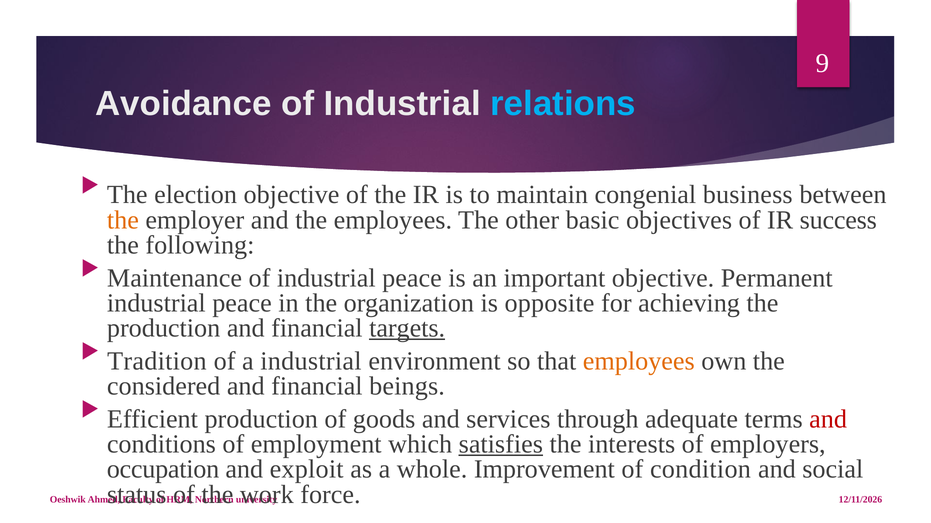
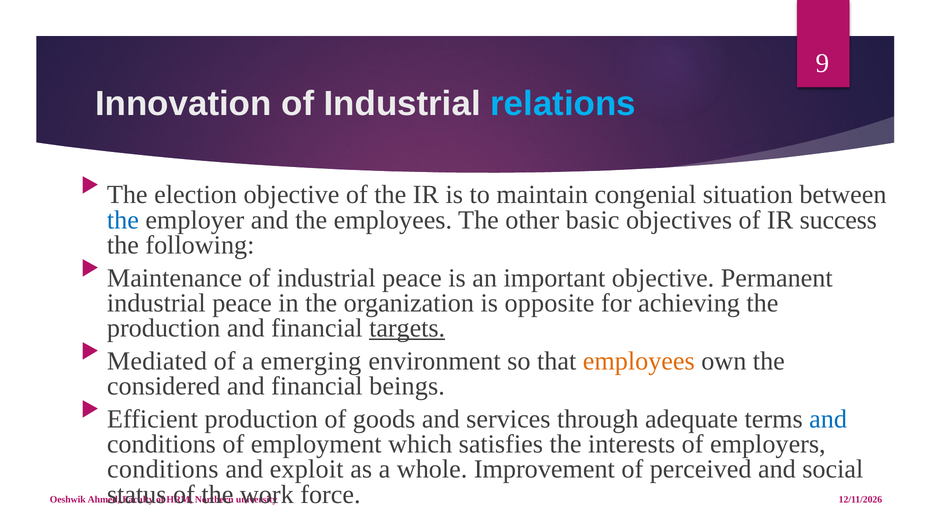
Avoidance: Avoidance -> Innovation
business: business -> situation
the at (123, 220) colour: orange -> blue
Tradition: Tradition -> Mediated
a industrial: industrial -> emerging
and at (828, 420) colour: red -> blue
satisfies underline: present -> none
occupation at (163, 470): occupation -> conditions
condition: condition -> perceived
